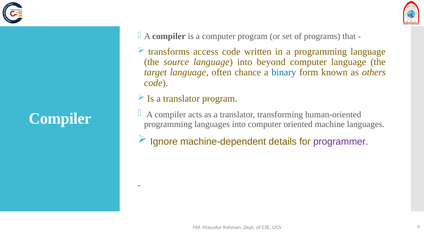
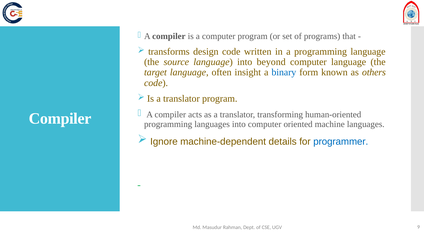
access: access -> design
chance: chance -> insight
programmer colour: purple -> blue
